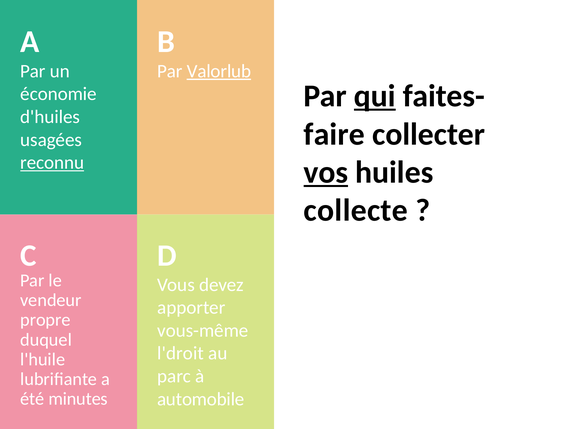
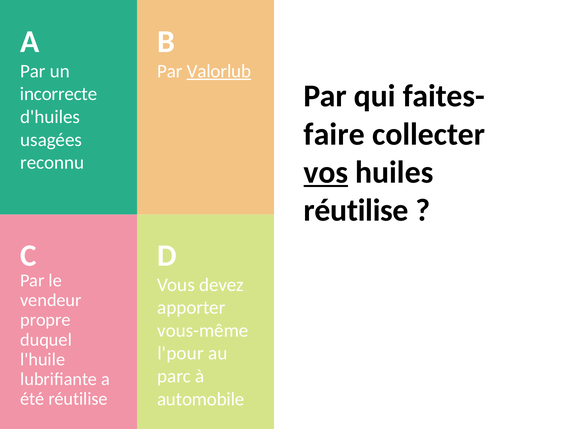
qui underline: present -> none
économie: économie -> incorrecte
reconnu underline: present -> none
collecte at (356, 210): collecte -> réutilise
l'droit: l'droit -> l'pour
été minutes: minutes -> réutilise
